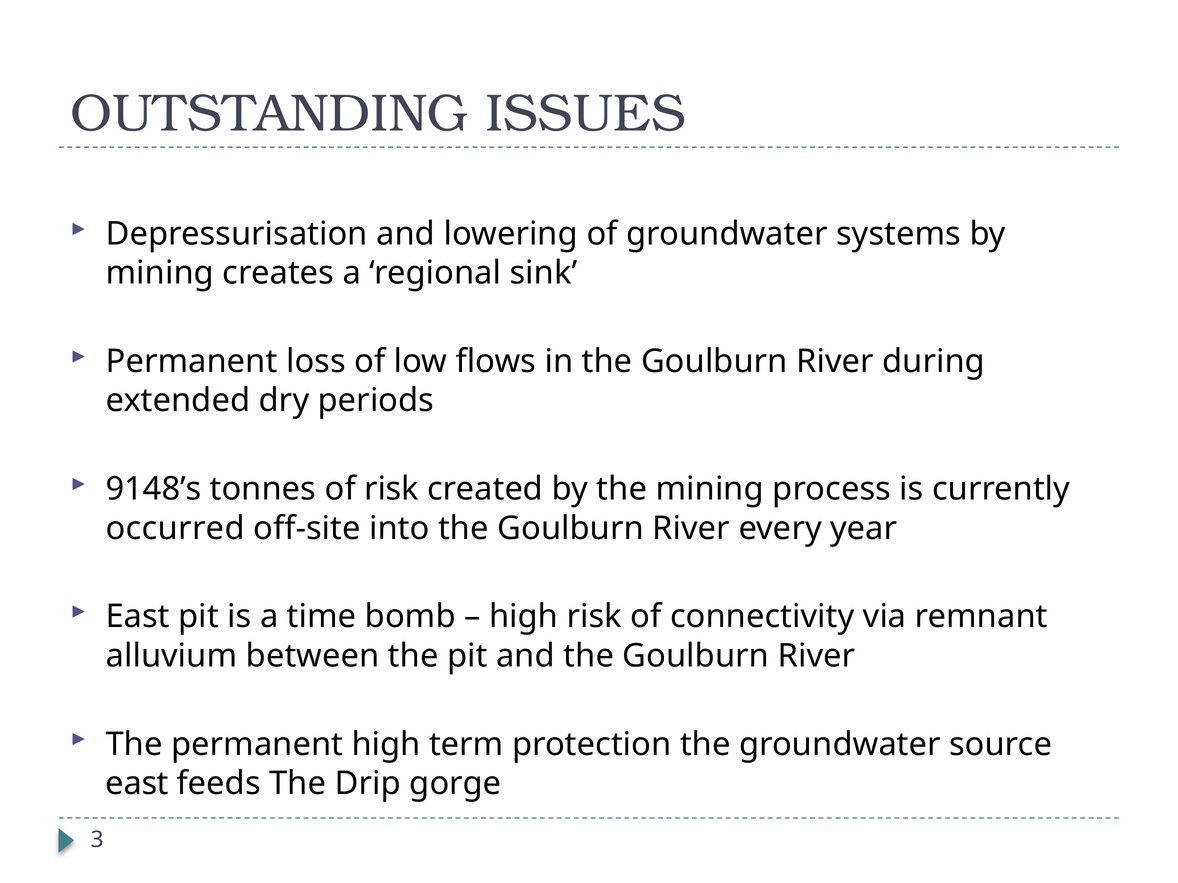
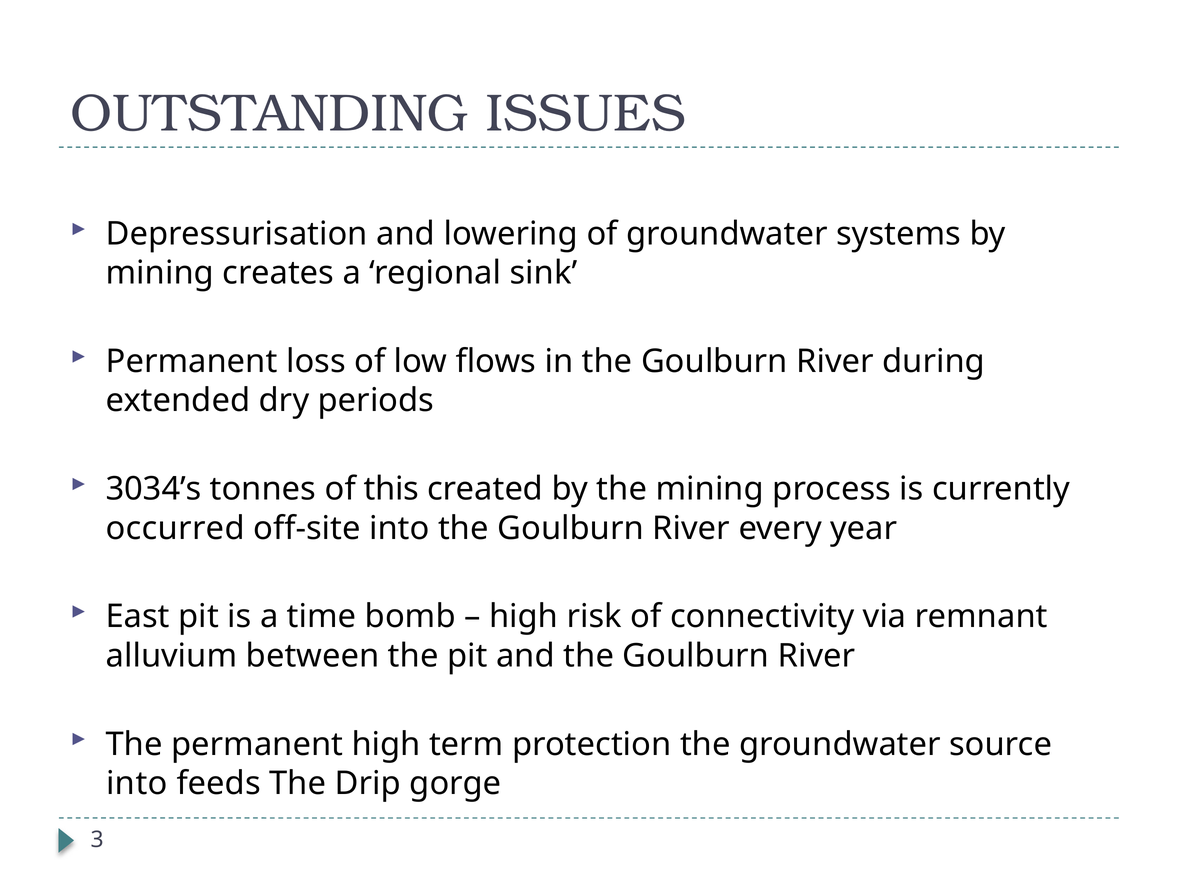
9148’s: 9148’s -> 3034’s
of risk: risk -> this
east at (137, 784): east -> into
